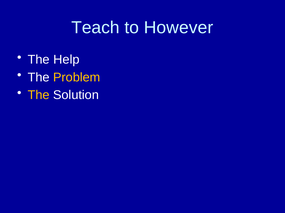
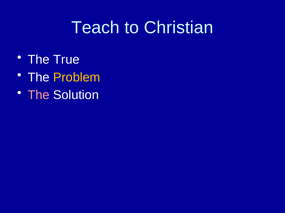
However: However -> Christian
Help: Help -> True
The at (39, 95) colour: yellow -> pink
